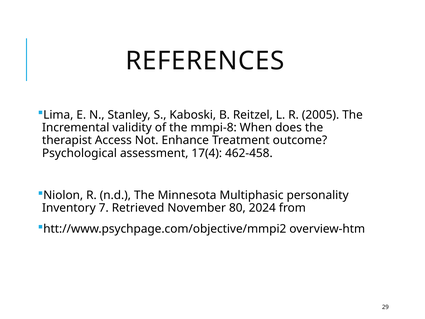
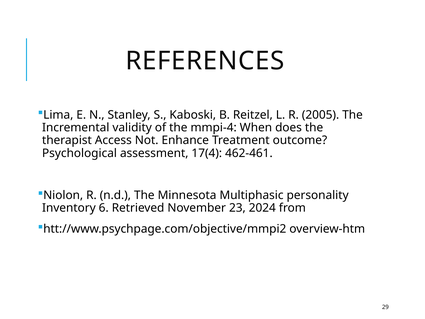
mmpi-8: mmpi-8 -> mmpi-4
462-458: 462-458 -> 462-461
7: 7 -> 6
80: 80 -> 23
